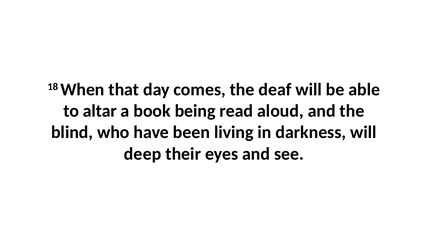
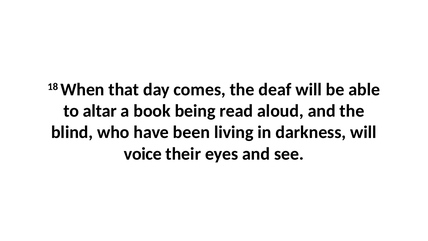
deep: deep -> voice
